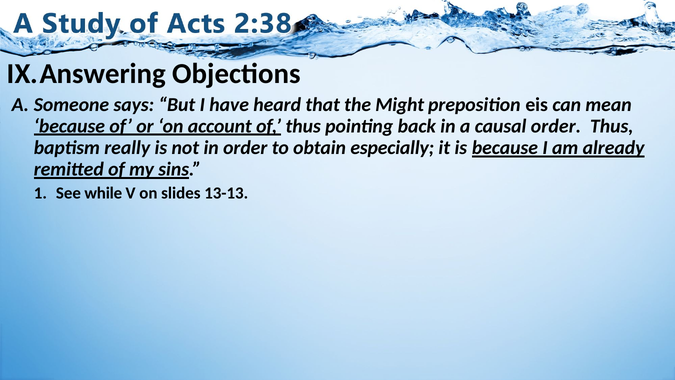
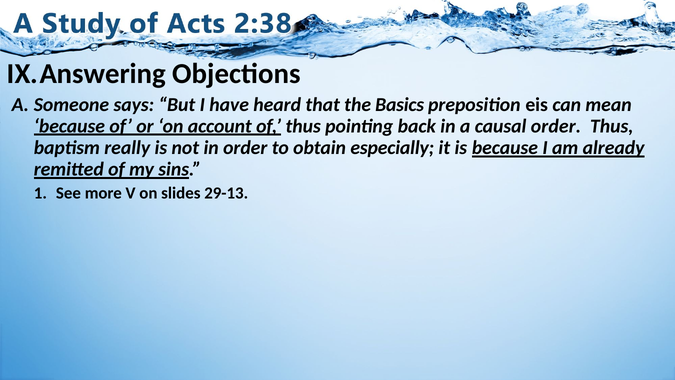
Might: Might -> Basics
while: while -> more
13-13: 13-13 -> 29-13
